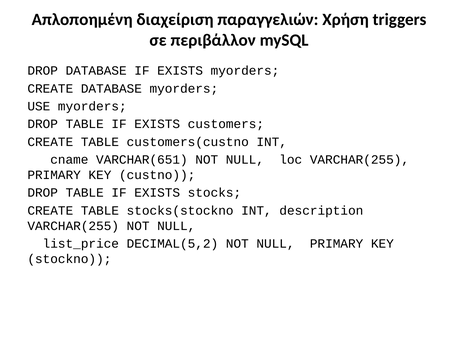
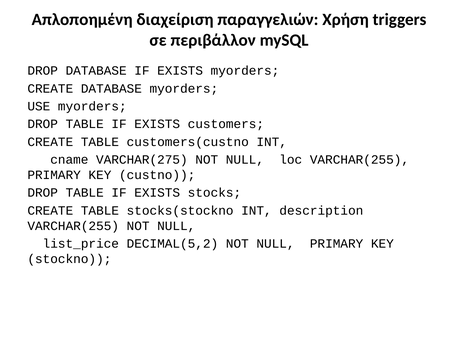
VARCHAR(651: VARCHAR(651 -> VARCHAR(275
